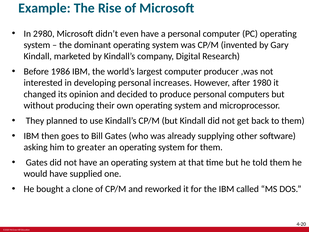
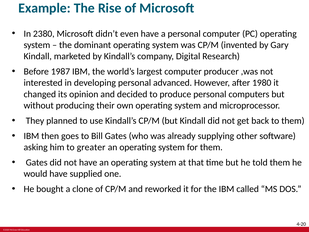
29: 29 -> 23
1986: 1986 -> 1987
increases: increases -> advanced
